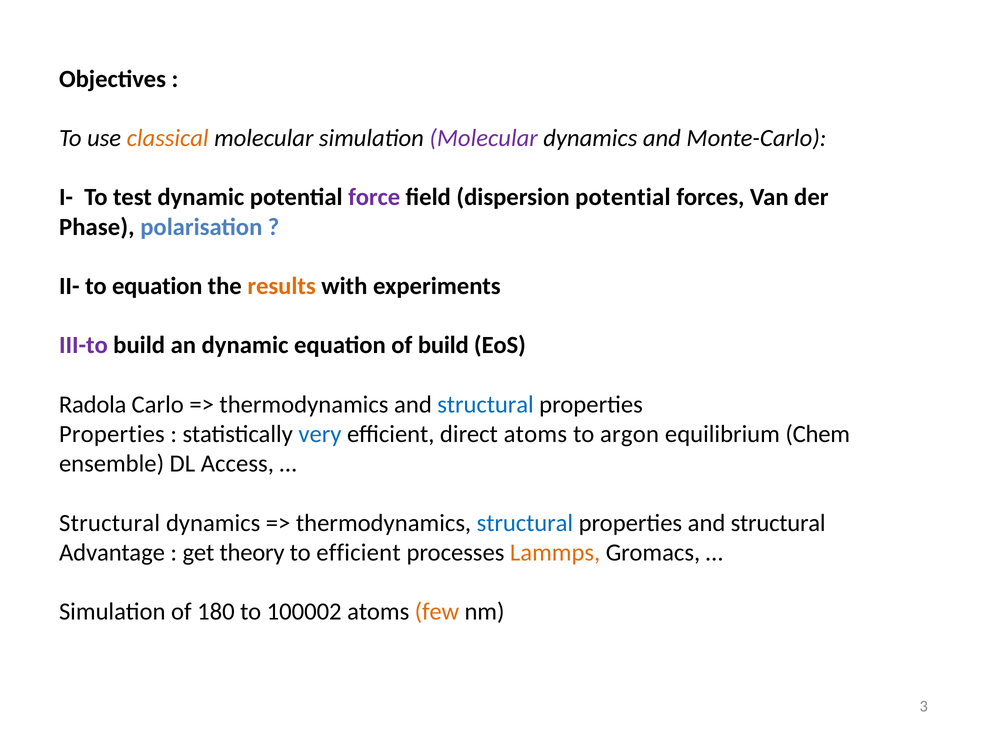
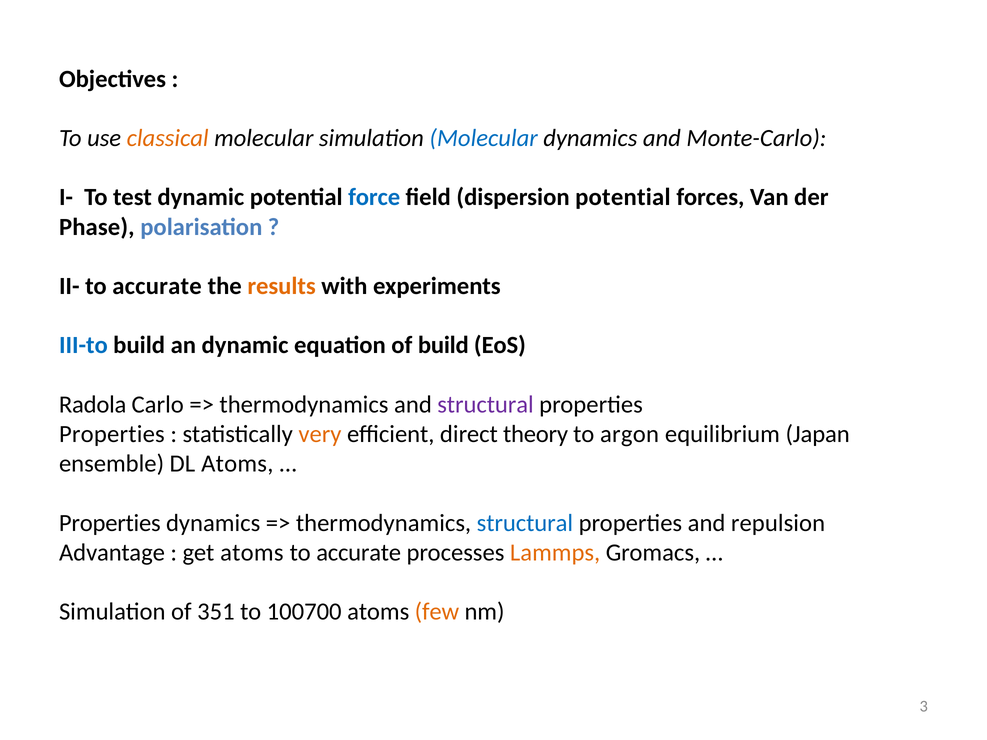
Molecular at (484, 138) colour: purple -> blue
force colour: purple -> blue
II- to equation: equation -> accurate
III-to colour: purple -> blue
structural at (486, 405) colour: blue -> purple
very colour: blue -> orange
direct atoms: atoms -> theory
Chem: Chem -> Japan
DL Access: Access -> Atoms
Structural at (110, 523): Structural -> Properties
properties and structural: structural -> repulsion
get theory: theory -> atoms
efficient at (358, 553): efficient -> accurate
180: 180 -> 351
100002: 100002 -> 100700
